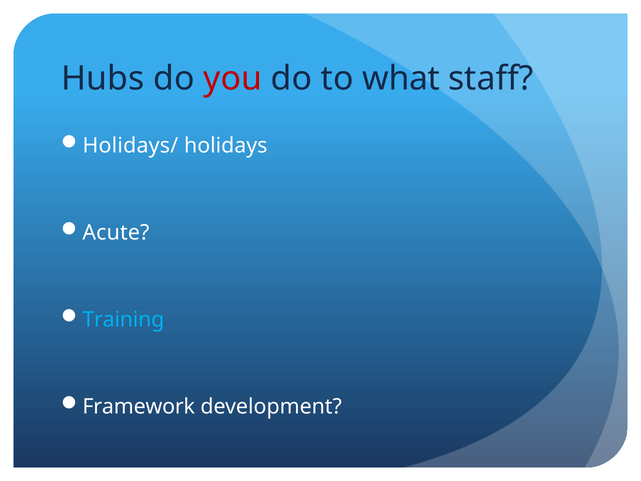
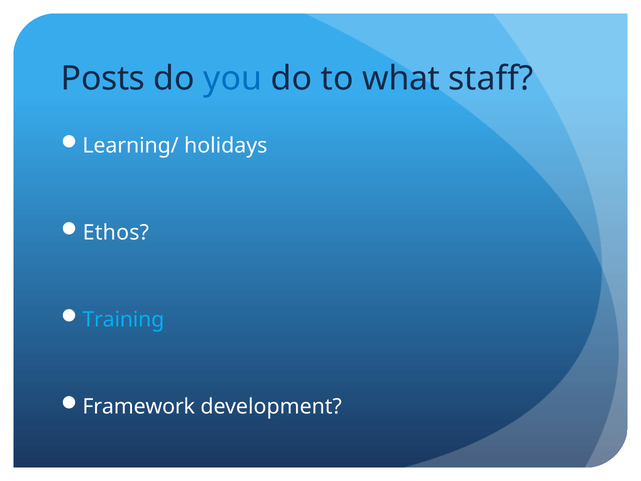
Hubs: Hubs -> Posts
you colour: red -> blue
Holidays/: Holidays/ -> Learning/
Acute: Acute -> Ethos
